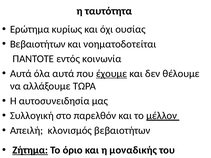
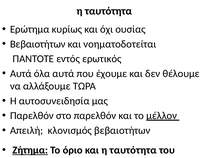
κοινωνία: κοινωνία -> ερωτικός
έχουμε underline: present -> none
Συλλογική at (32, 116): Συλλογική -> Παρελθόν
και η μοναδικής: μοναδικής -> ταυτότητα
